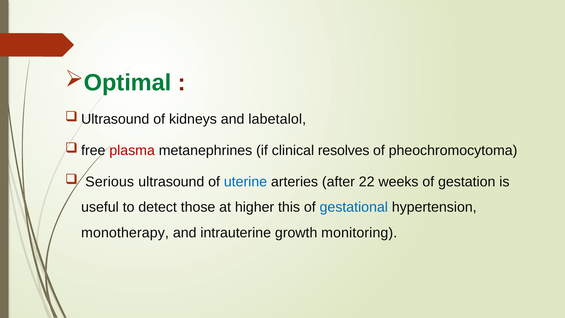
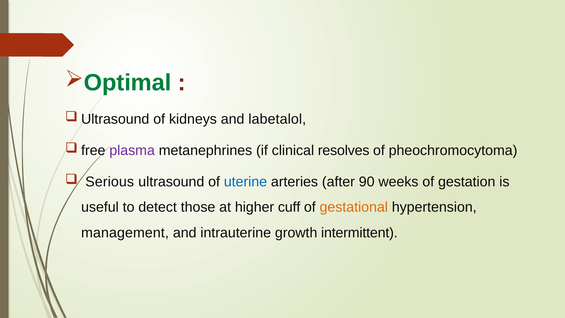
plasma colour: red -> purple
22: 22 -> 90
this: this -> cuff
gestational colour: blue -> orange
monotherapy: monotherapy -> management
monitoring: monitoring -> intermittent
